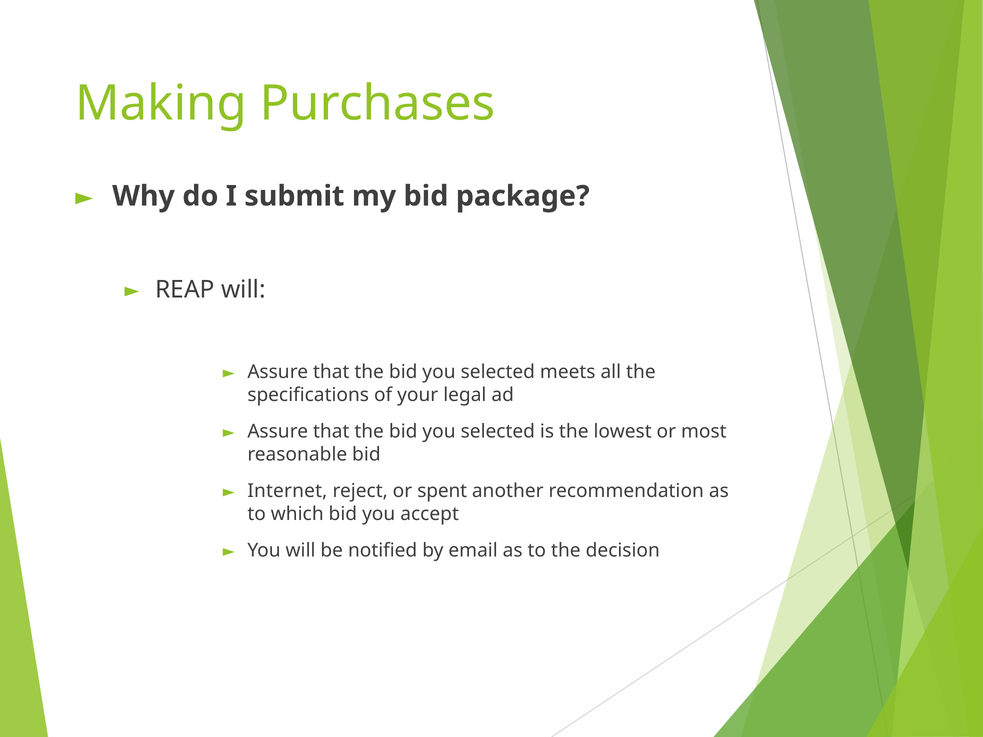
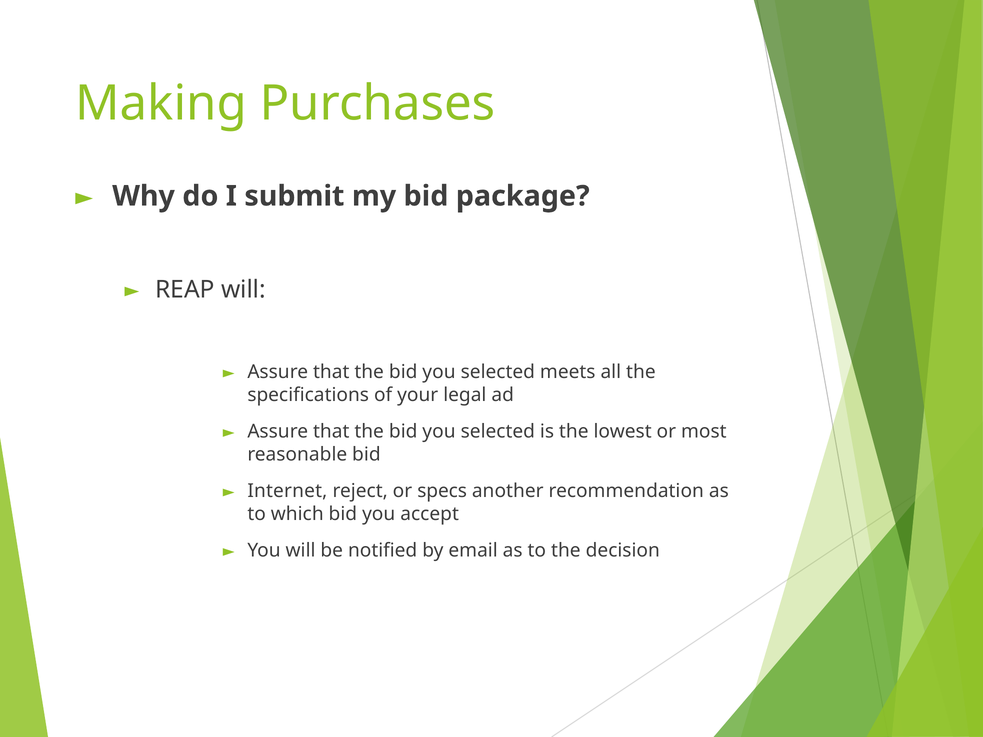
spent: spent -> specs
